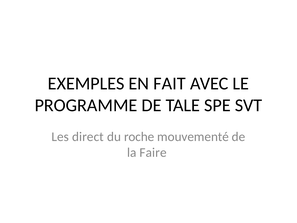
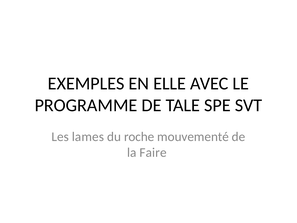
FAIT: FAIT -> ELLE
direct: direct -> lames
